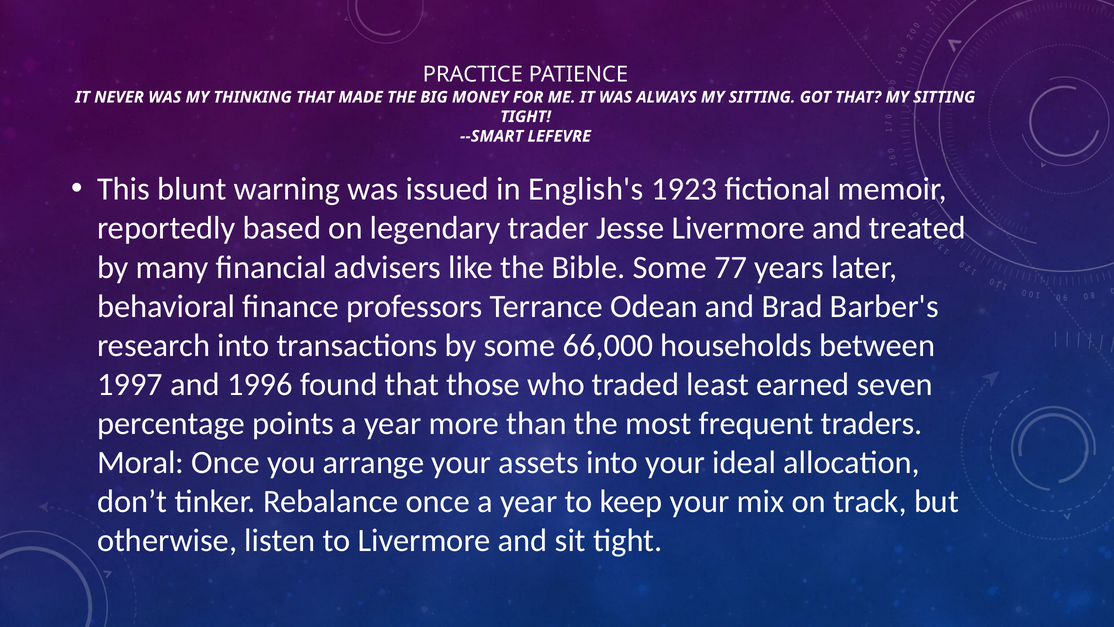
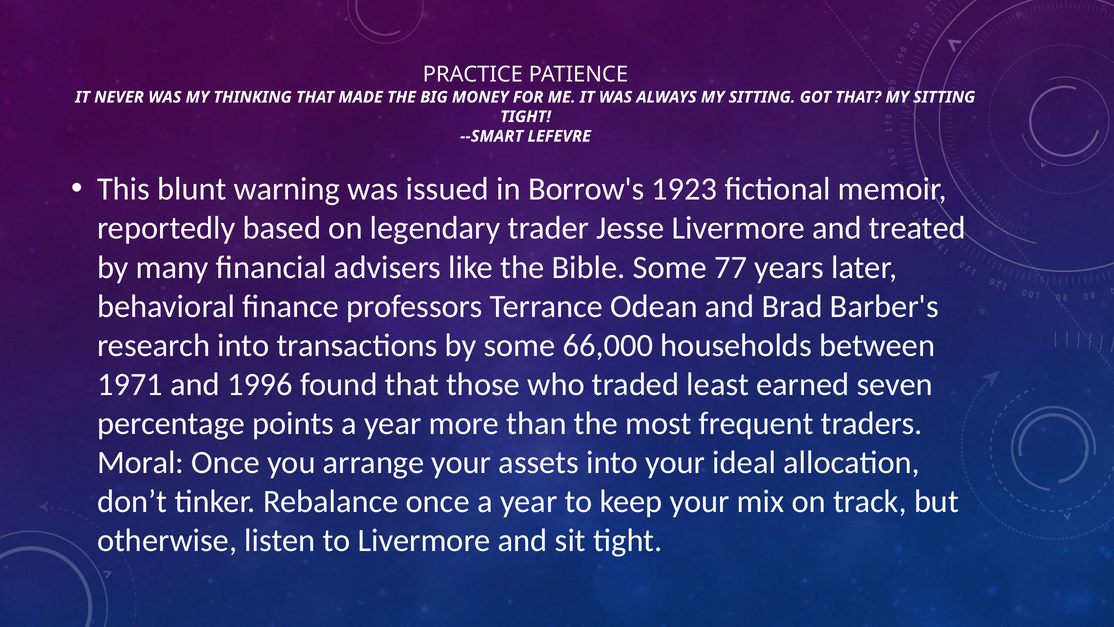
English's: English's -> Borrow's
1997: 1997 -> 1971
